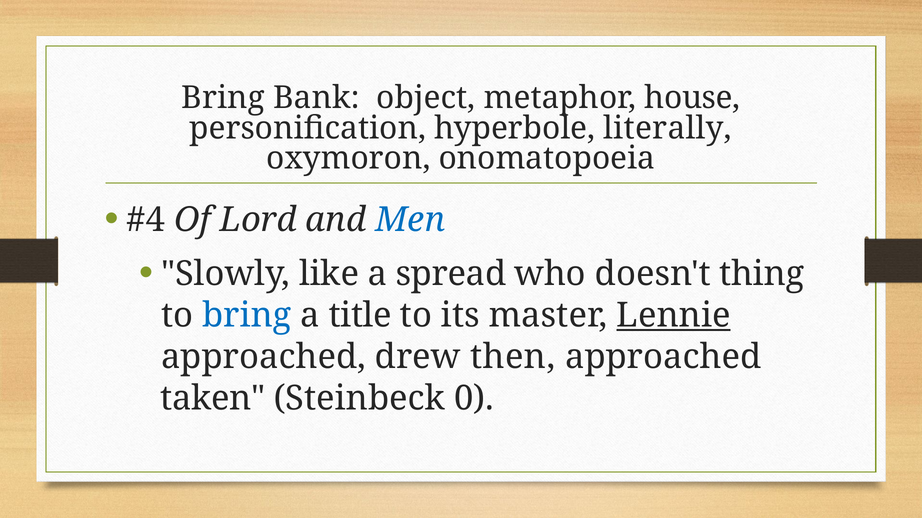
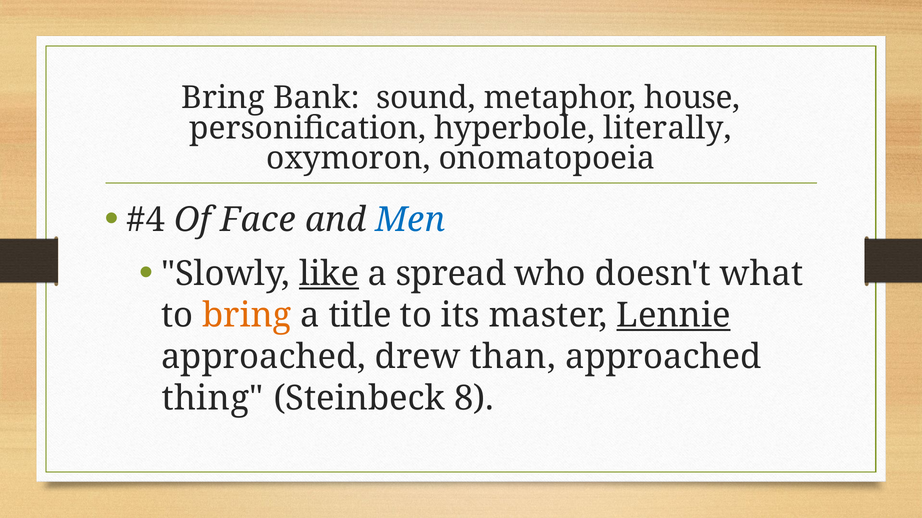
object: object -> sound
Lord: Lord -> Face
like underline: none -> present
thing: thing -> what
bring at (247, 316) colour: blue -> orange
then: then -> than
taken: taken -> thing
0: 0 -> 8
